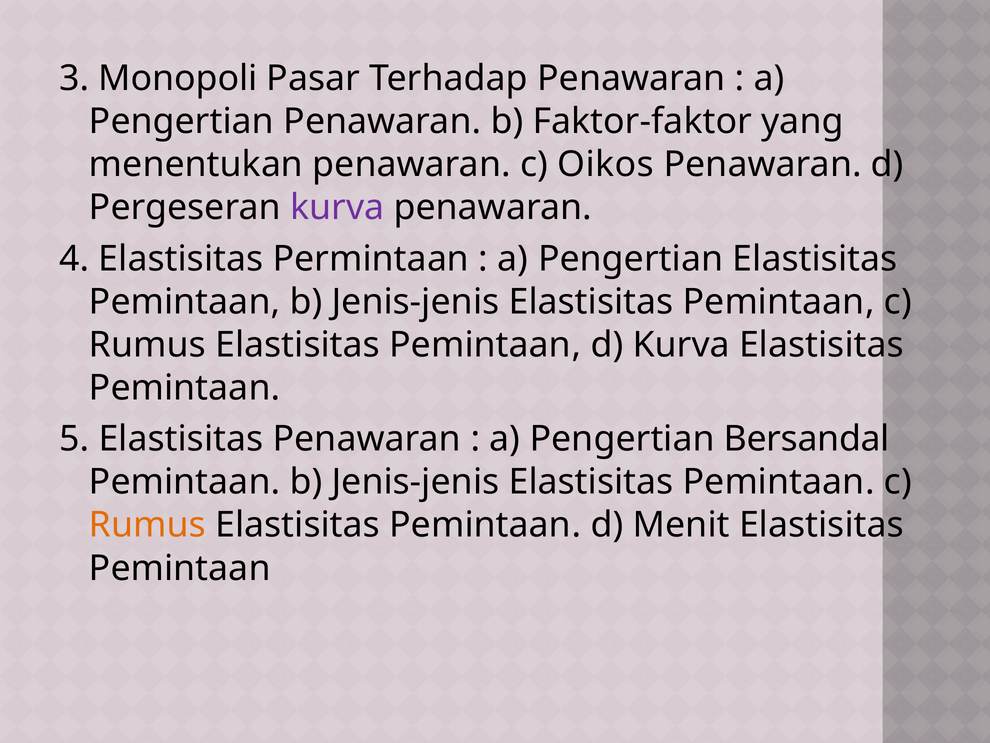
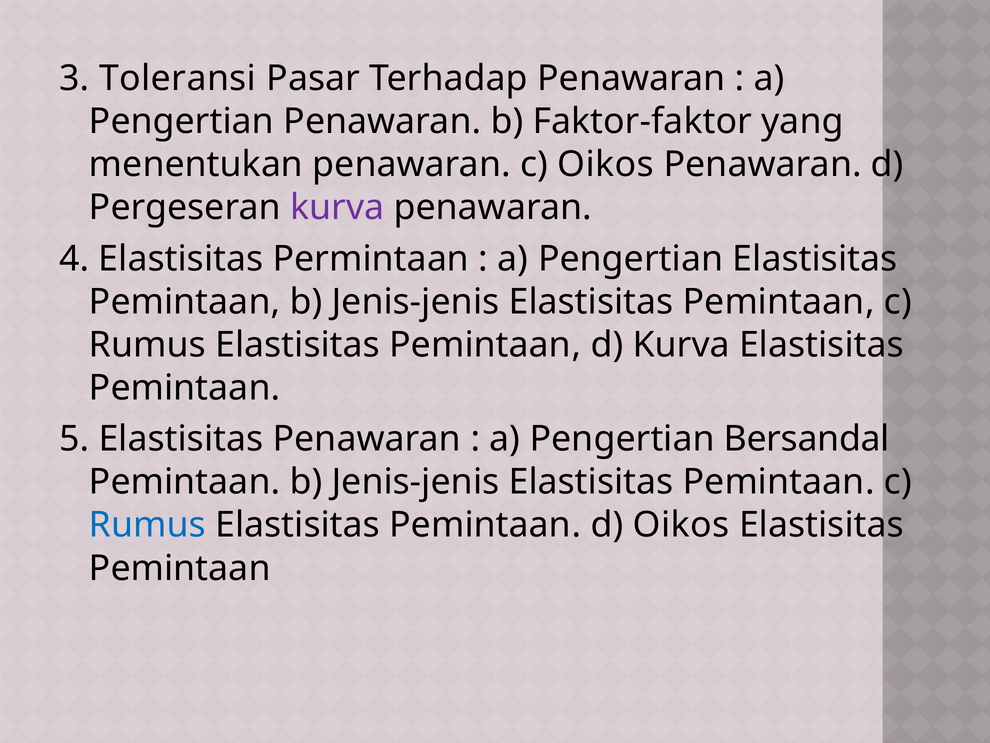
Monopoli: Monopoli -> Toleransi
Rumus at (147, 525) colour: orange -> blue
d Menit: Menit -> Oikos
